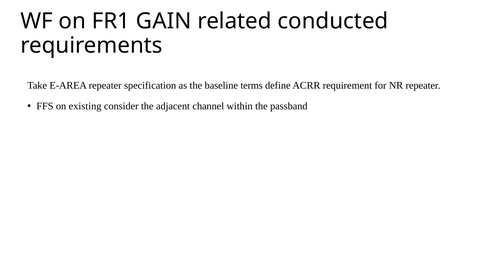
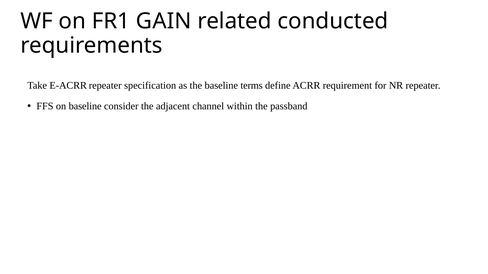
E-AREA: E-AREA -> E-ACRR
on existing: existing -> baseline
